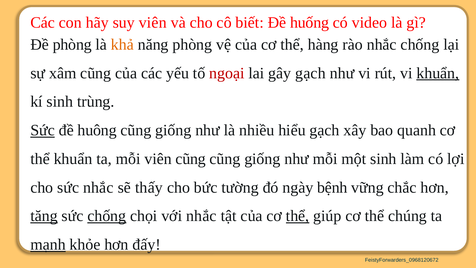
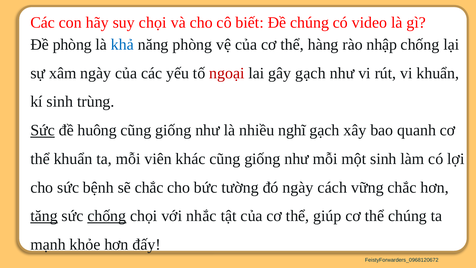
suy viên: viên -> chọi
Đề huống: huống -> chúng
khả colour: orange -> blue
rào nhắc: nhắc -> nhập
xâm cũng: cũng -> ngày
khuẩn at (438, 73) underline: present -> none
hiểu: hiểu -> nghĩ
viên cũng: cũng -> khác
sức nhắc: nhắc -> bệnh
sẽ thấy: thấy -> chắc
bệnh: bệnh -> cách
thể at (298, 216) underline: present -> none
mạnh underline: present -> none
